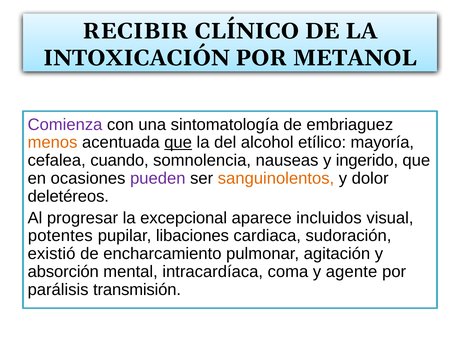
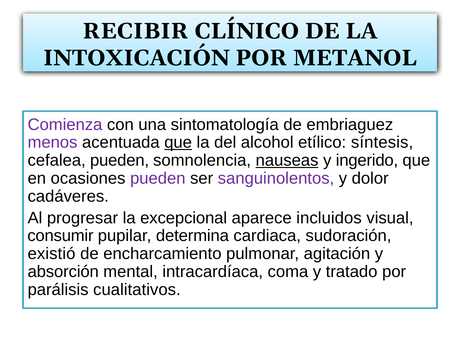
menos colour: orange -> purple
mayoría: mayoría -> síntesis
cefalea cuando: cuando -> pueden
nauseas underline: none -> present
sanguinolentos colour: orange -> purple
deletéreos: deletéreos -> cadáveres
potentes: potentes -> consumir
libaciones: libaciones -> determina
agente: agente -> tratado
transmisión: transmisión -> cualitativos
